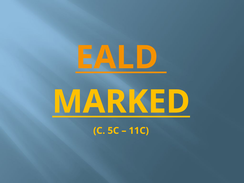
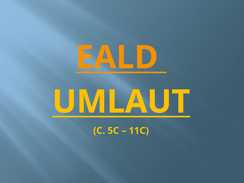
MARKED: MARKED -> UMLAUT
